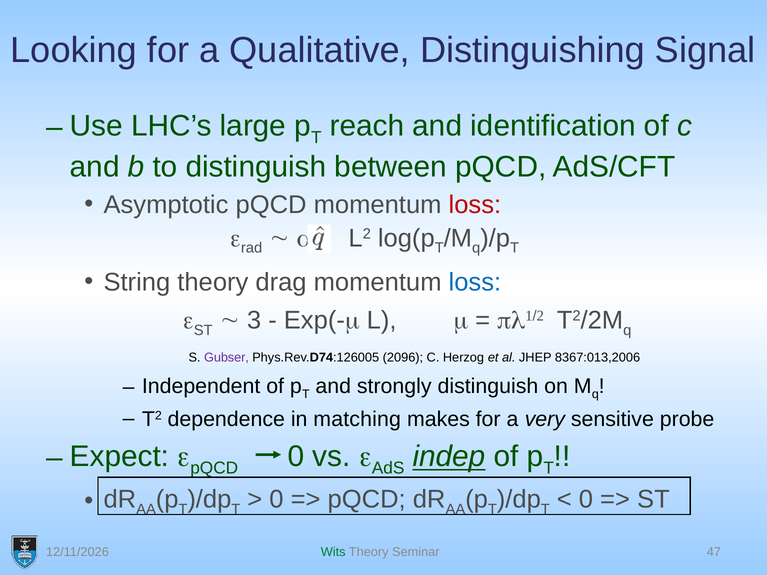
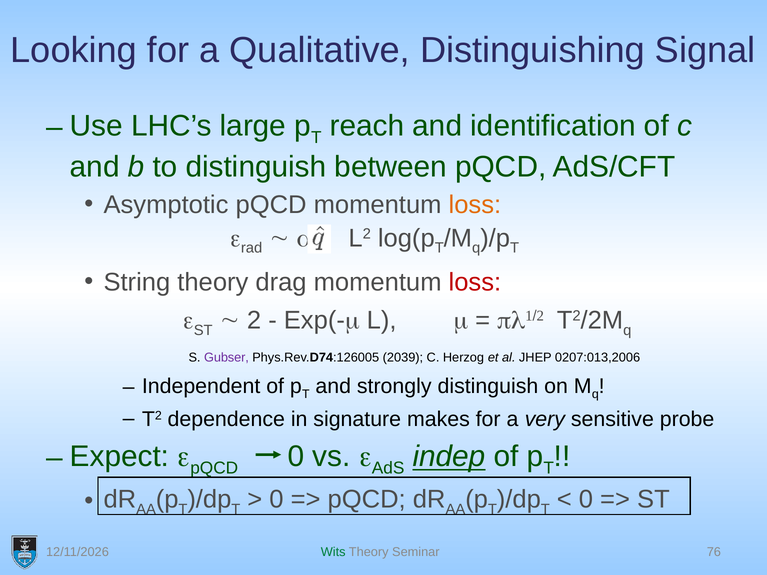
loss at (475, 205) colour: red -> orange
loss at (475, 282) colour: blue -> red
3: 3 -> 2
2096: 2096 -> 2039
8367:013,2006: 8367:013,2006 -> 0207:013,2006
matching: matching -> signature
47: 47 -> 76
